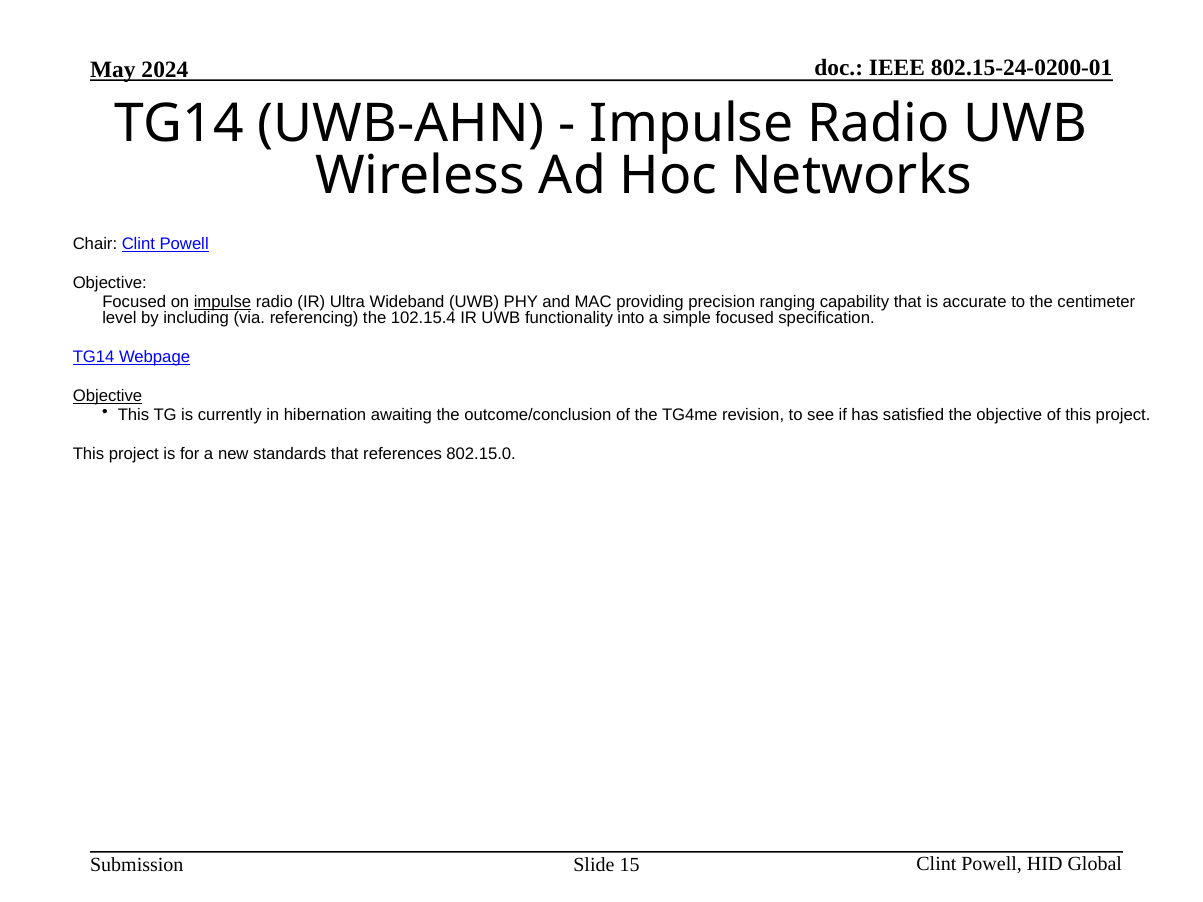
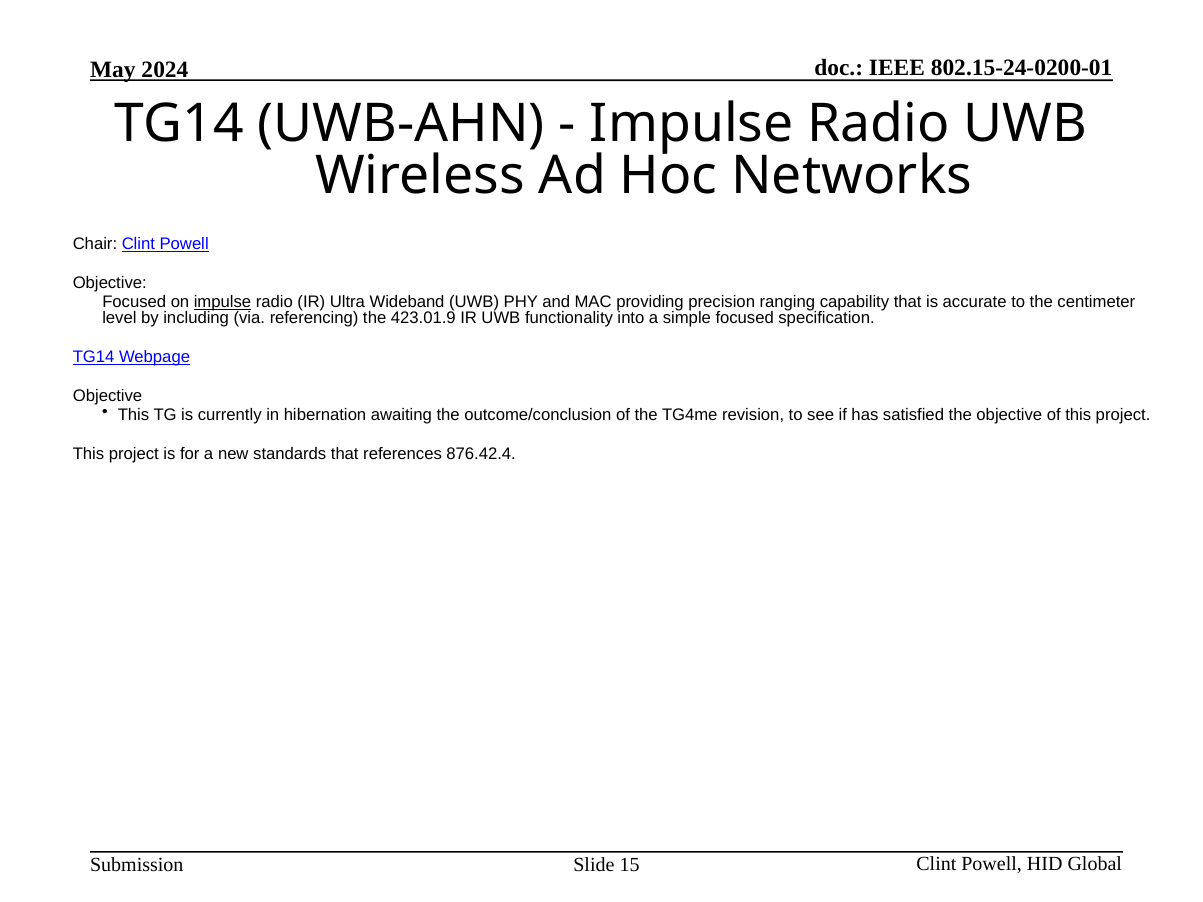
102.15.4: 102.15.4 -> 423.01.9
Objective at (108, 396) underline: present -> none
802.15.0: 802.15.0 -> 876.42.4
